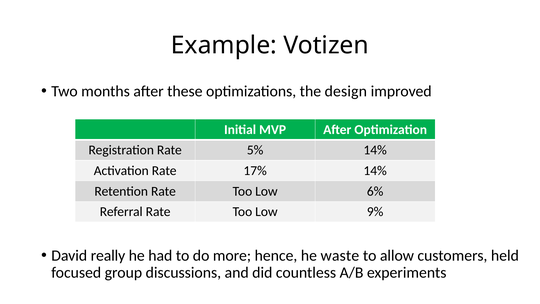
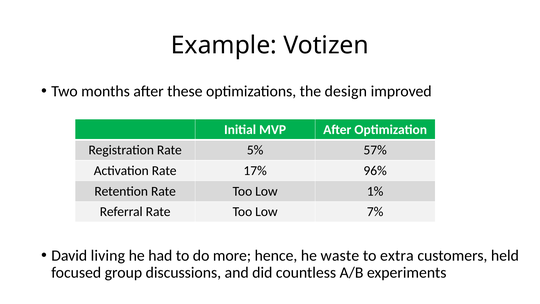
5% 14%: 14% -> 57%
17% 14%: 14% -> 96%
6%: 6% -> 1%
9%: 9% -> 7%
really: really -> living
allow: allow -> extra
